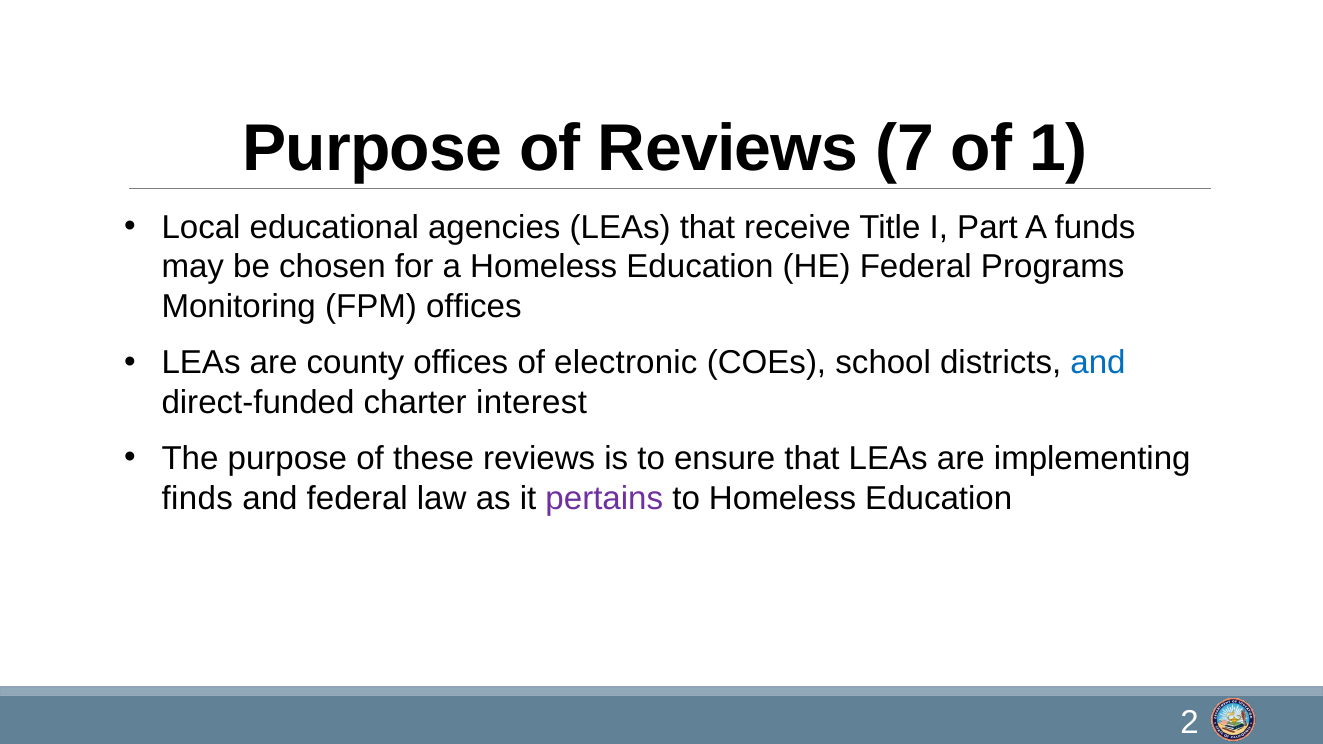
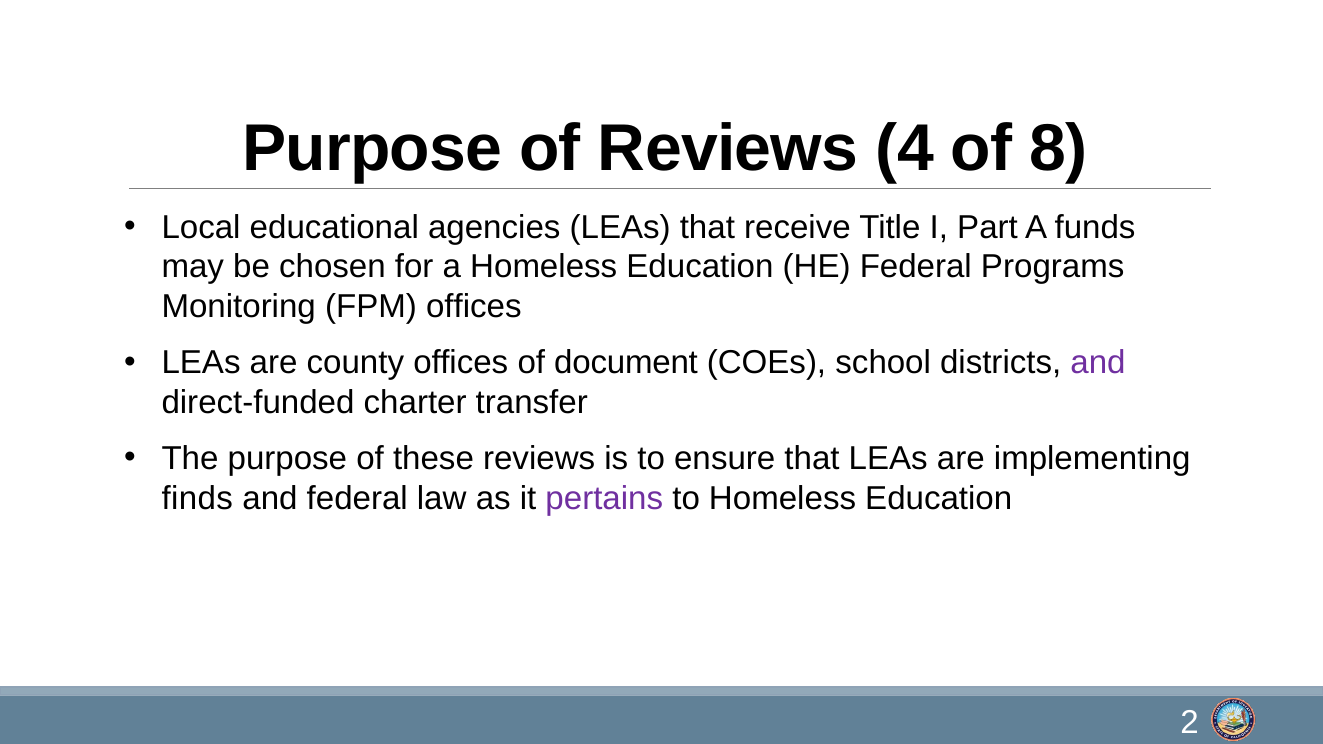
7: 7 -> 4
1: 1 -> 8
electronic: electronic -> document
and at (1098, 363) colour: blue -> purple
interest: interest -> transfer
